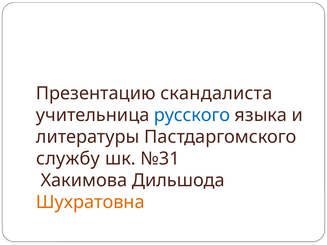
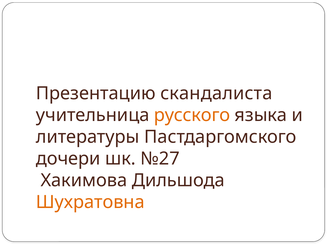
русского colour: blue -> orange
службу: службу -> дочери
№31: №31 -> №27
